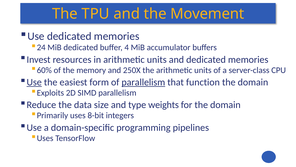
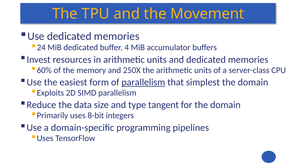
Use at (34, 82) underline: present -> none
function: function -> simplest
weights: weights -> tangent
